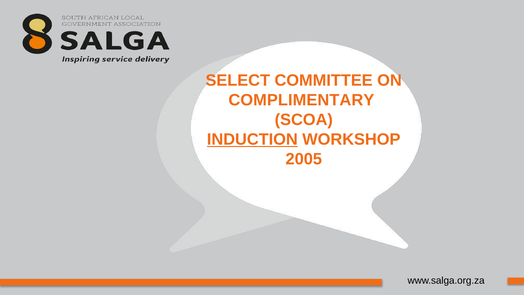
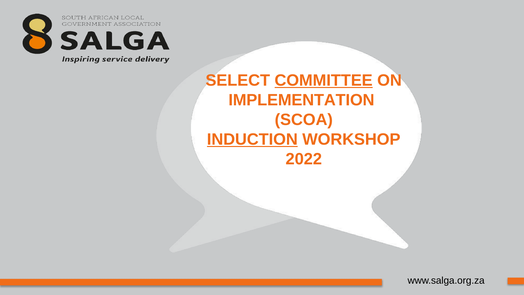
COMMITTEE underline: none -> present
COMPLIMENTARY: COMPLIMENTARY -> IMPLEMENTATION
2005: 2005 -> 2022
